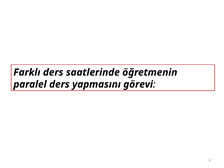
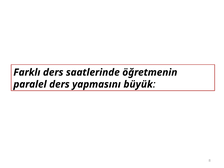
görevi: görevi -> büyük
